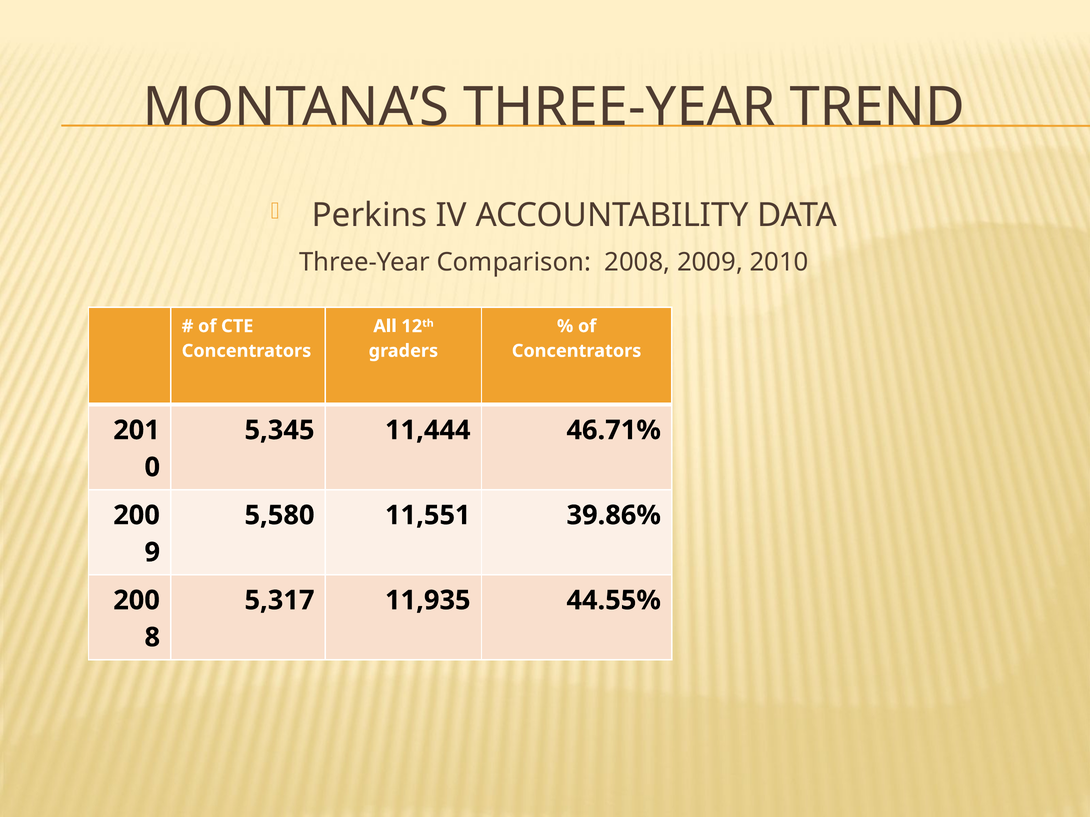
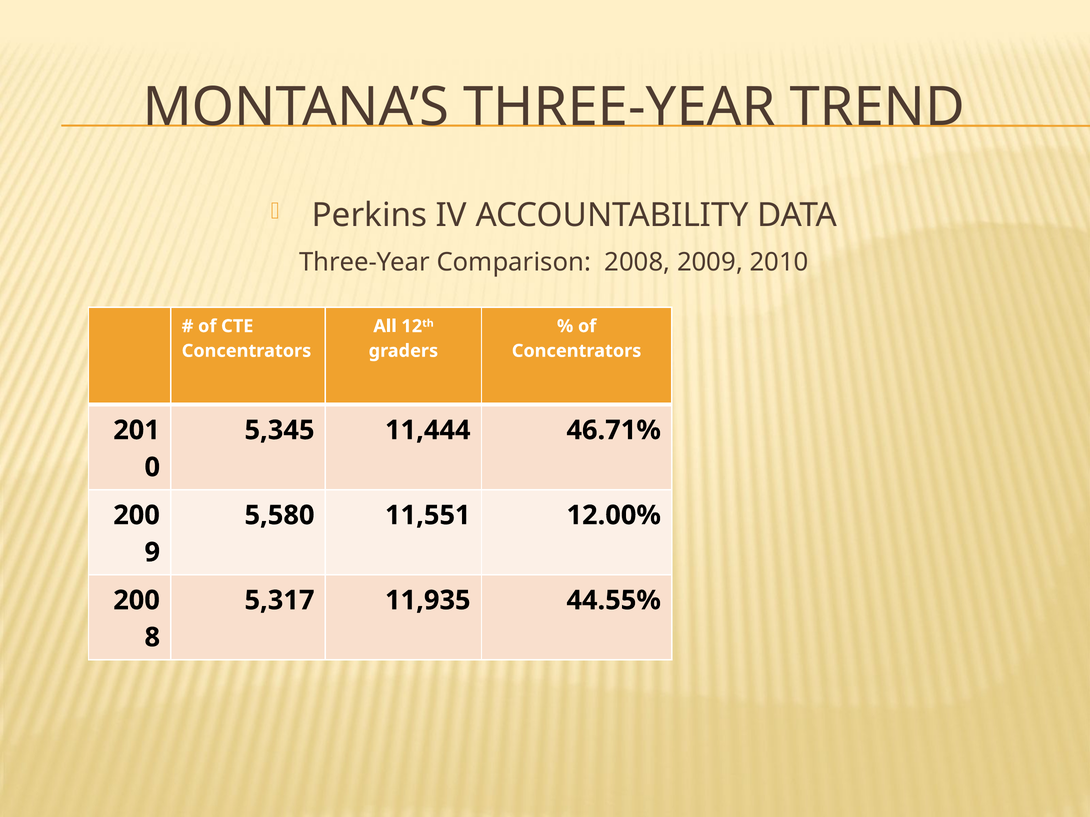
39.86%: 39.86% -> 12.00%
